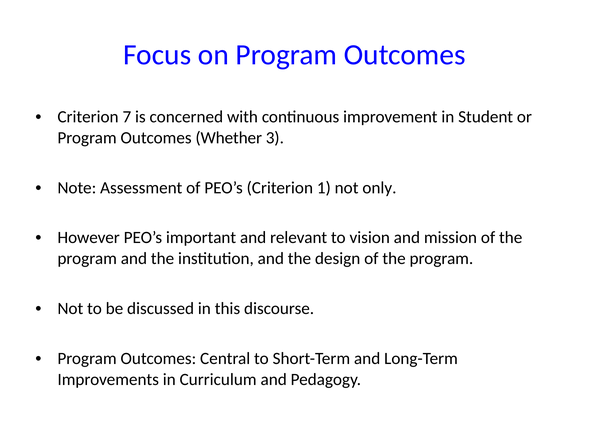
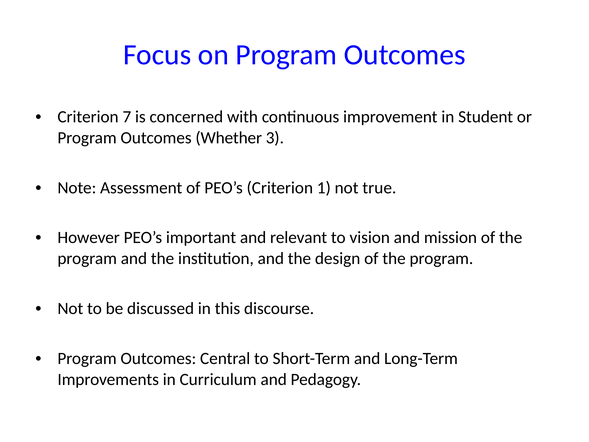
only: only -> true
